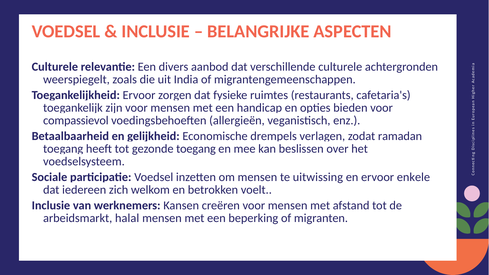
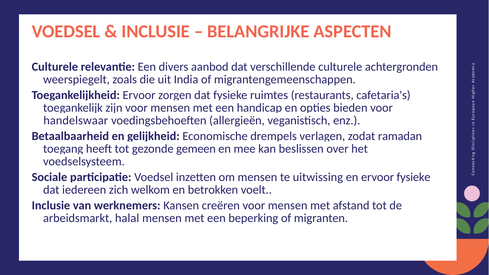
compassievol: compassievol -> handelswaar
gezonde toegang: toegang -> gemeen
ervoor enkele: enkele -> fysieke
